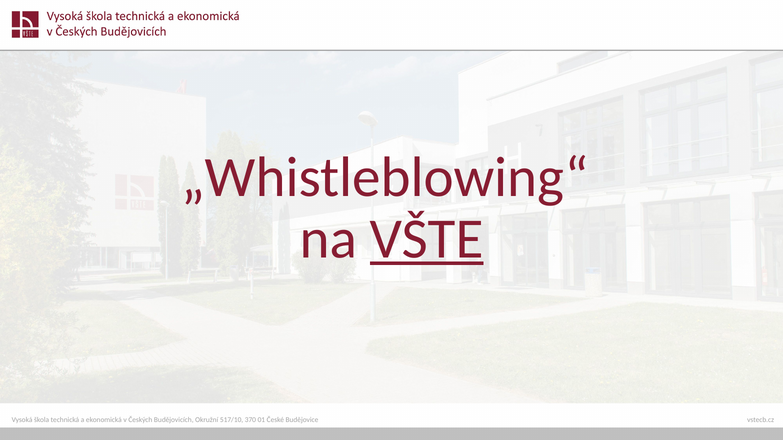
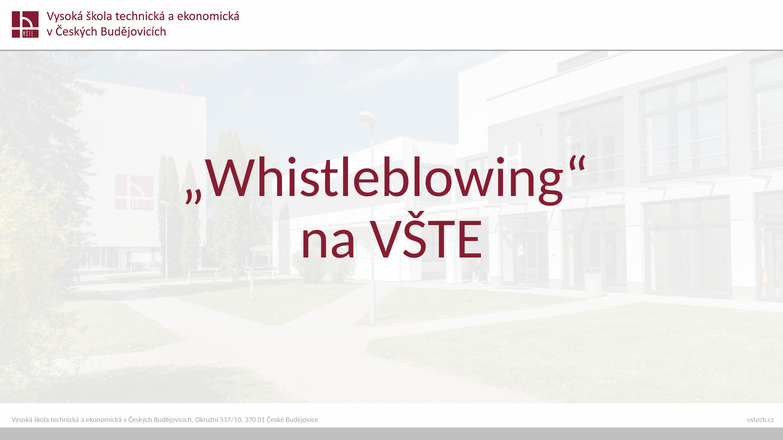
VŠTE underline: present -> none
